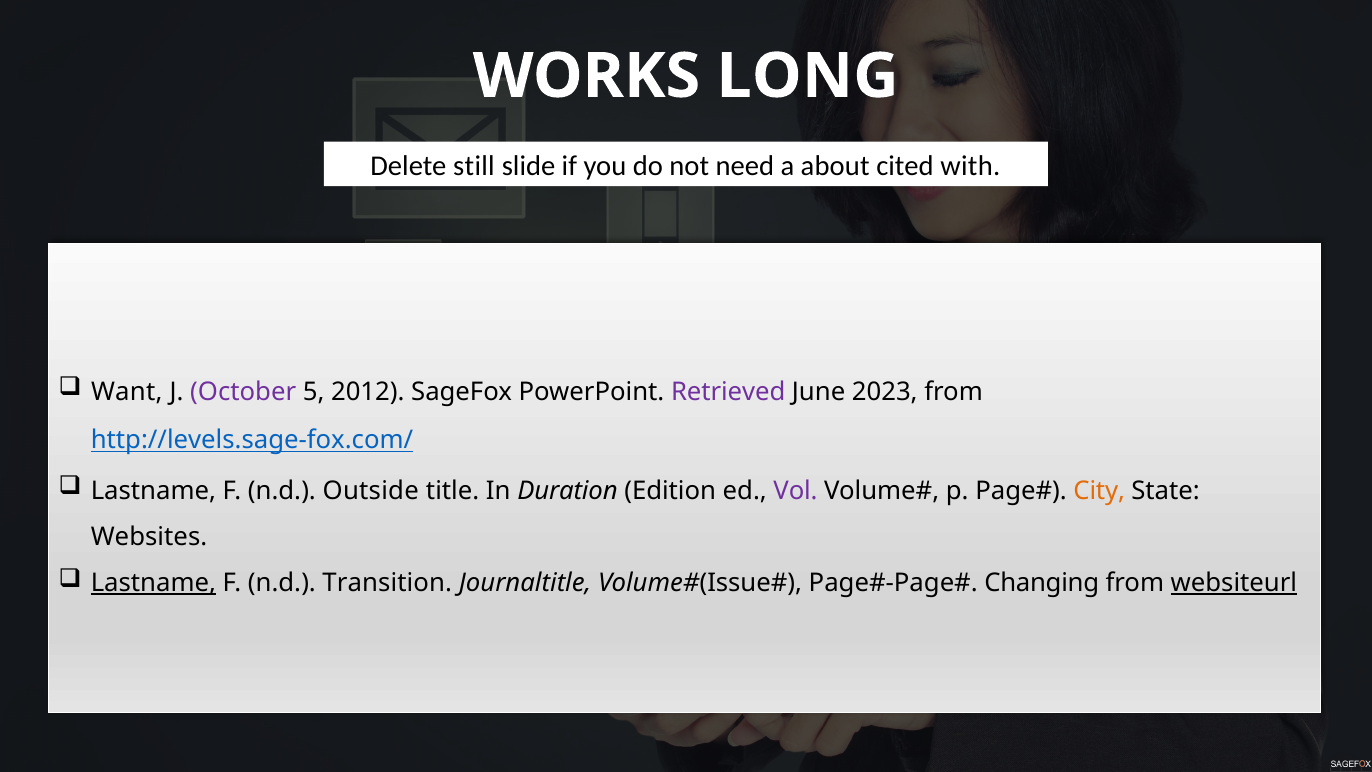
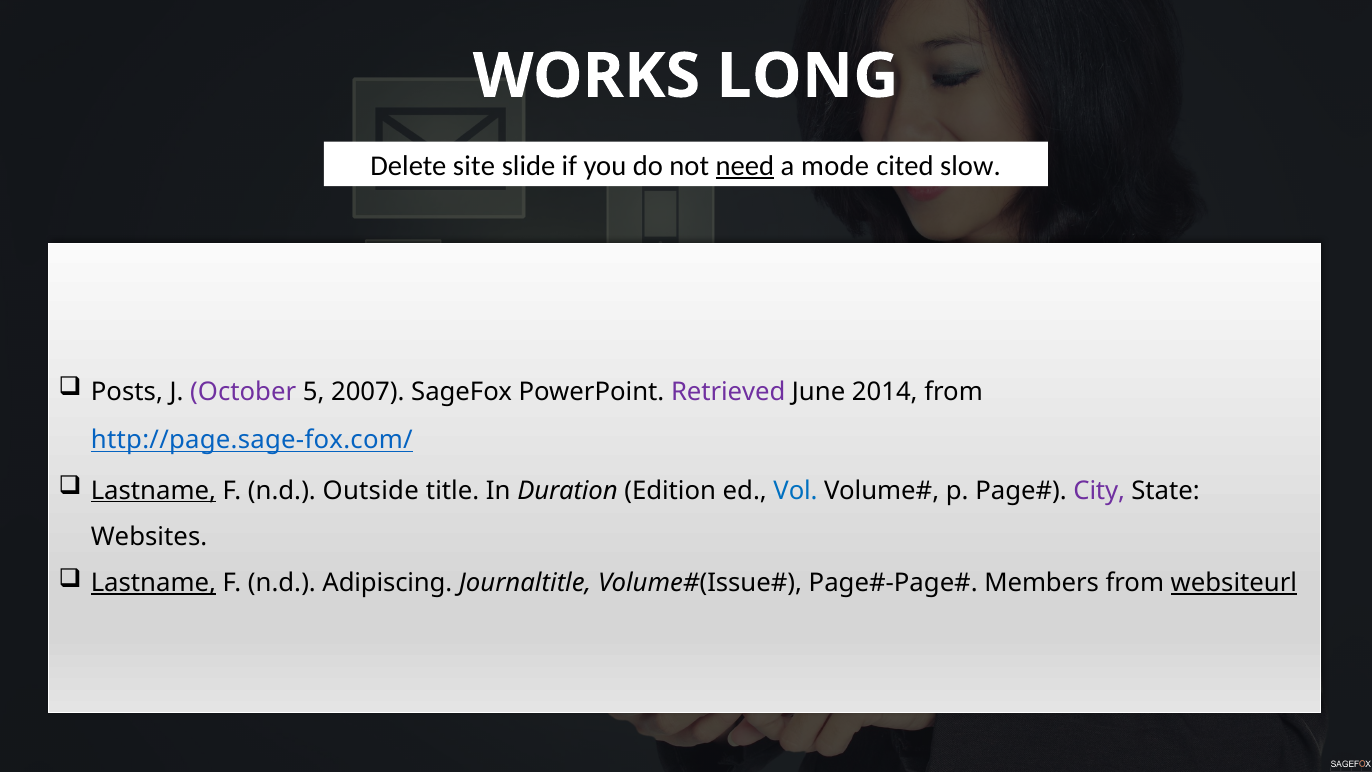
still: still -> site
need underline: none -> present
about: about -> mode
with: with -> slow
Want: Want -> Posts
2012: 2012 -> 2007
2023: 2023 -> 2014
http://levels.sage-fox.com/: http://levels.sage-fox.com/ -> http://page.sage-fox.com/
Lastname at (153, 490) underline: none -> present
Vol colour: purple -> blue
City colour: orange -> purple
Transition: Transition -> Adipiscing
Changing: Changing -> Members
